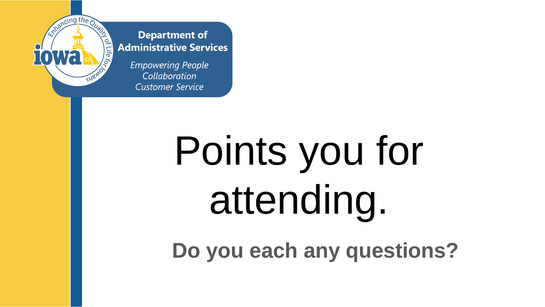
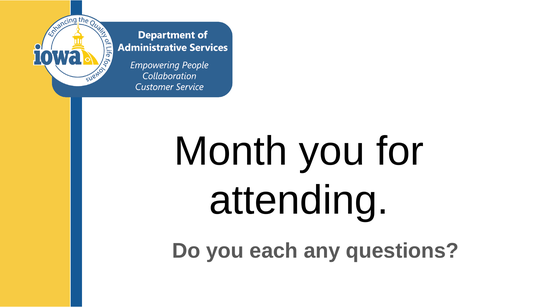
Points: Points -> Month
